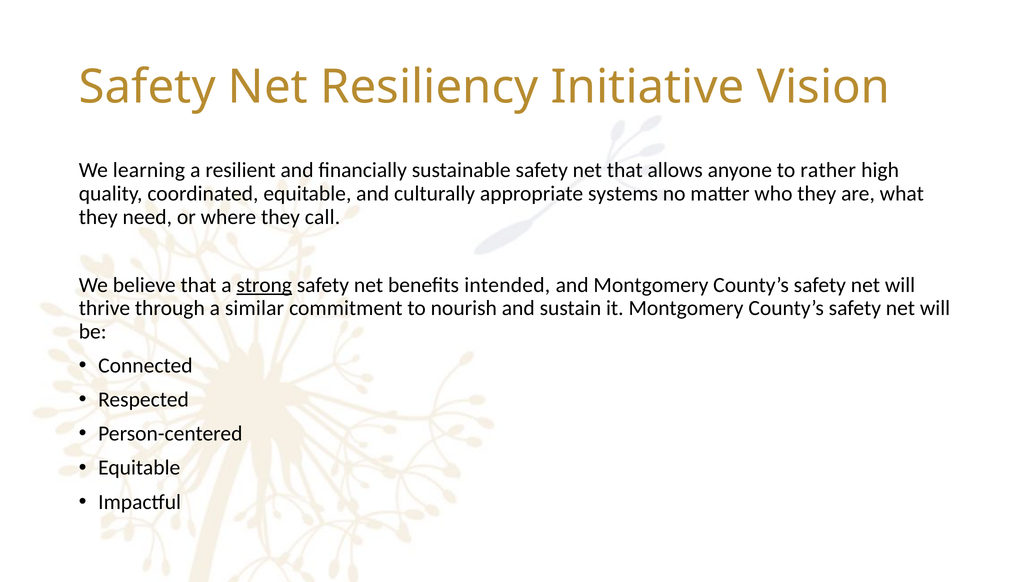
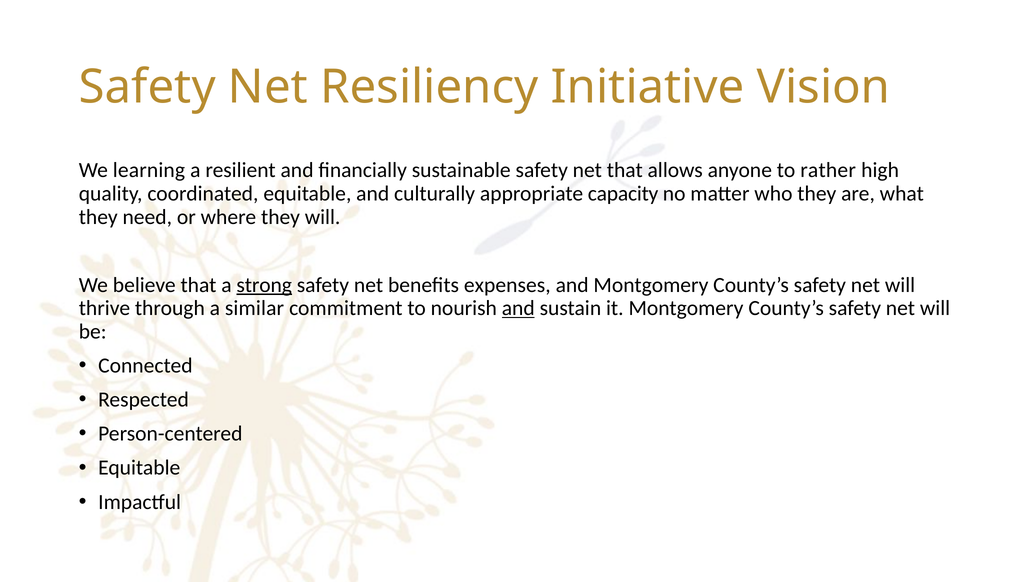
systems: systems -> capacity
they call: call -> will
intended: intended -> expenses
and at (518, 308) underline: none -> present
